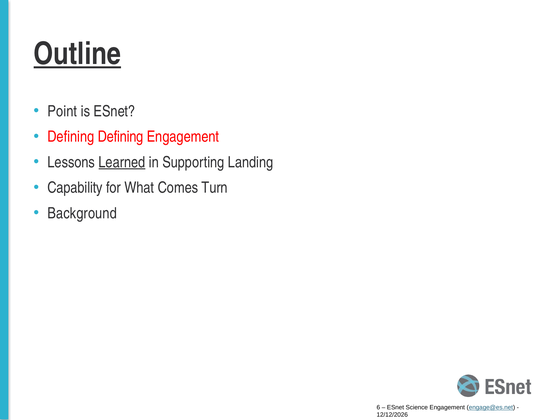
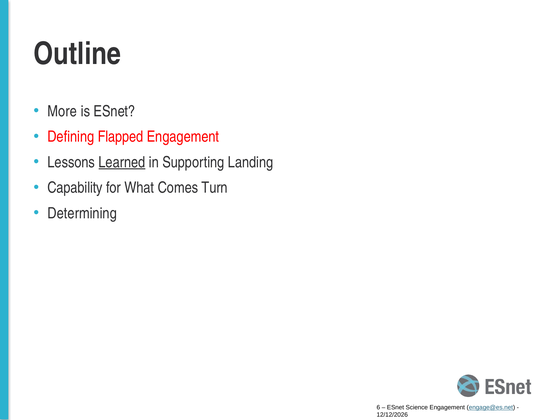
Outline underline: present -> none
Point: Point -> More
Defining Defining: Defining -> Flapped
Background: Background -> Determining
